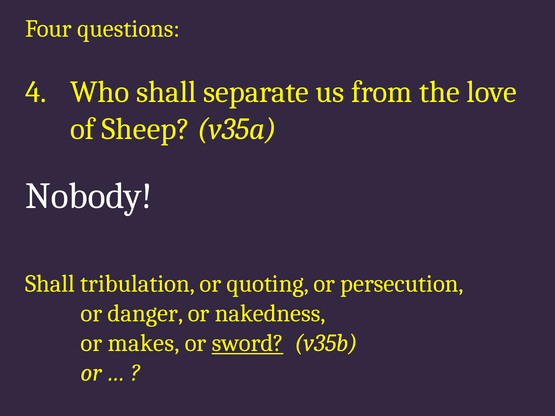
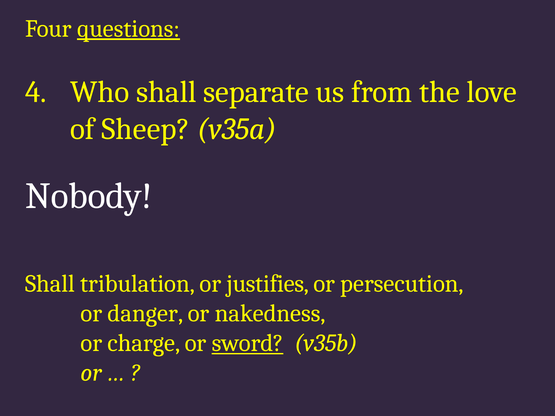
questions underline: none -> present
quoting: quoting -> justifies
makes: makes -> charge
